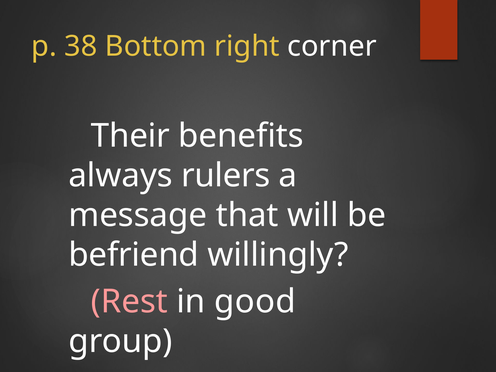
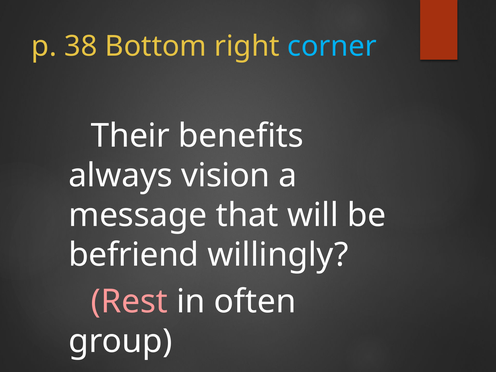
corner colour: white -> light blue
rulers: rulers -> vision
good: good -> often
